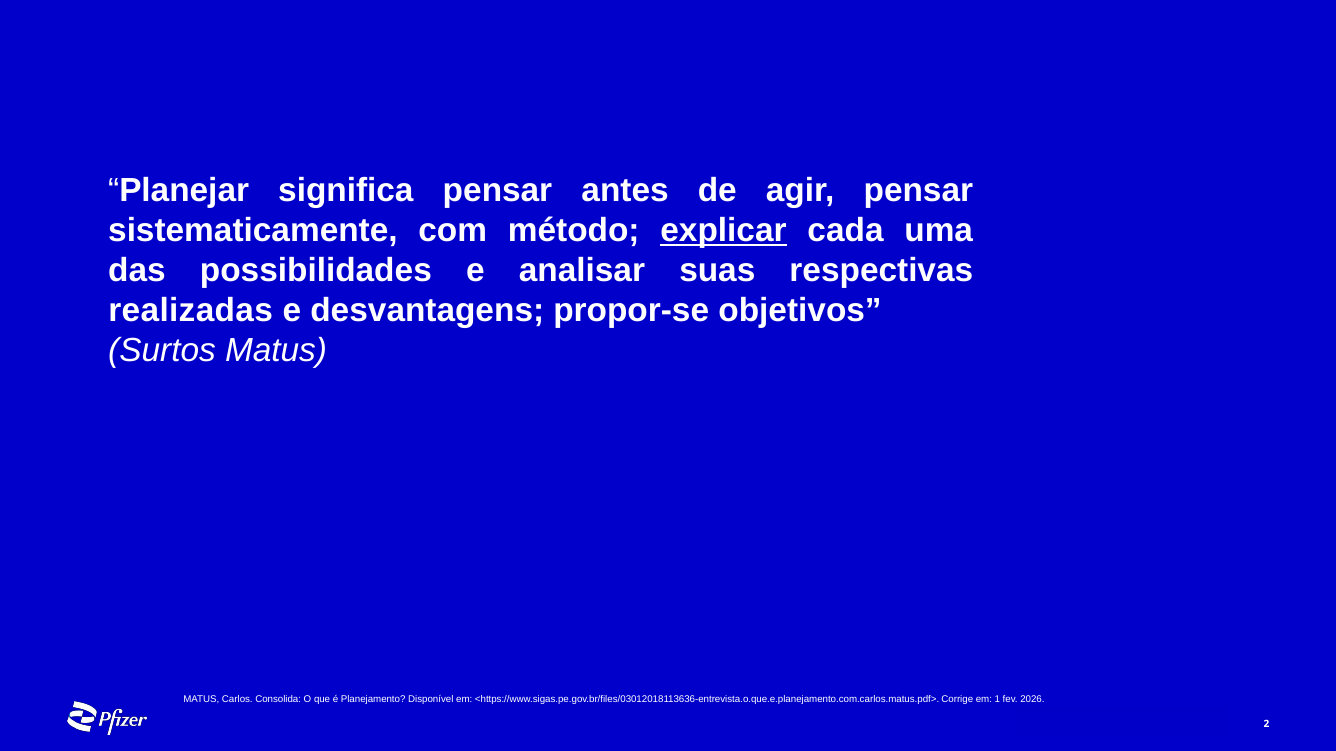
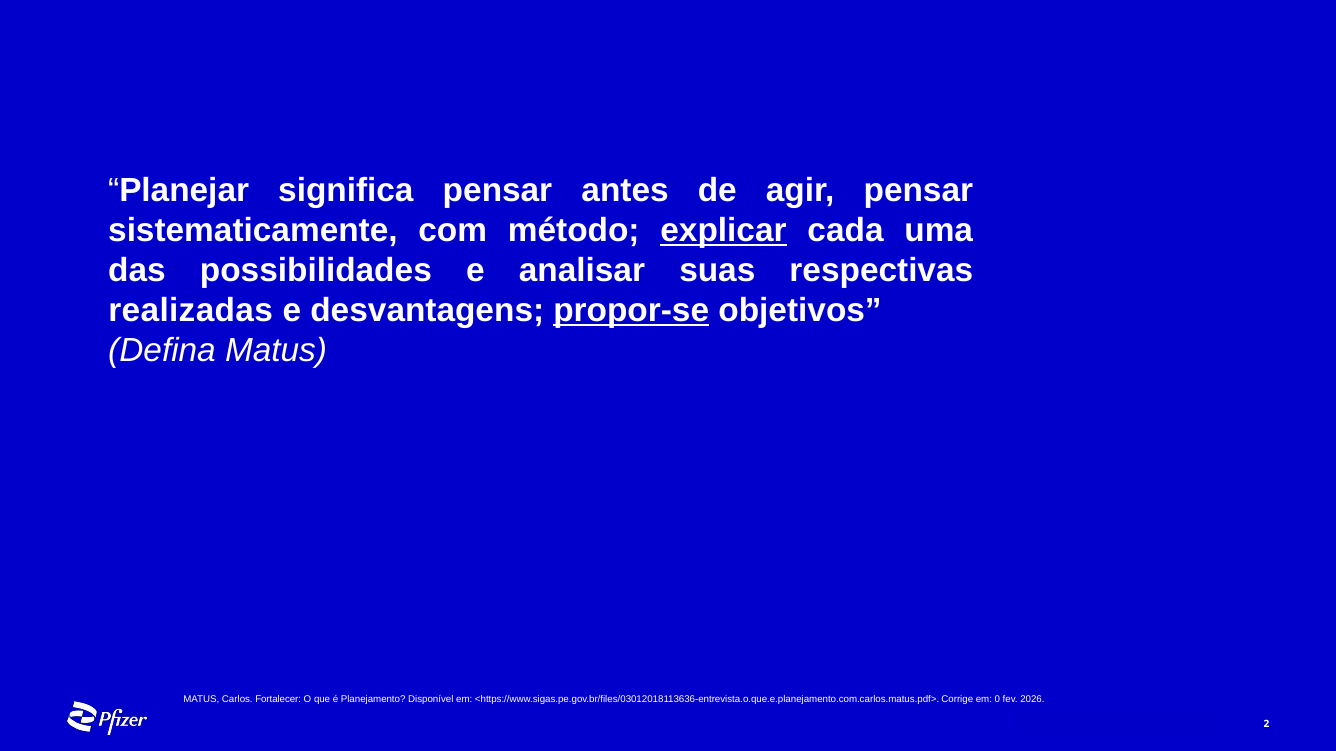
propor-se underline: none -> present
Surtos: Surtos -> Defina
Consolida: Consolida -> Fortalecer
1: 1 -> 0
